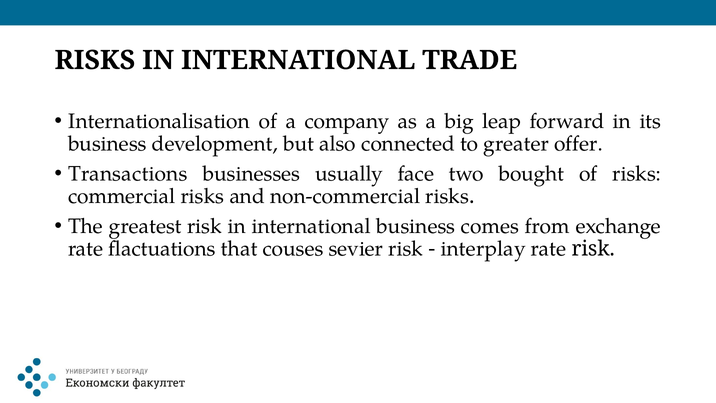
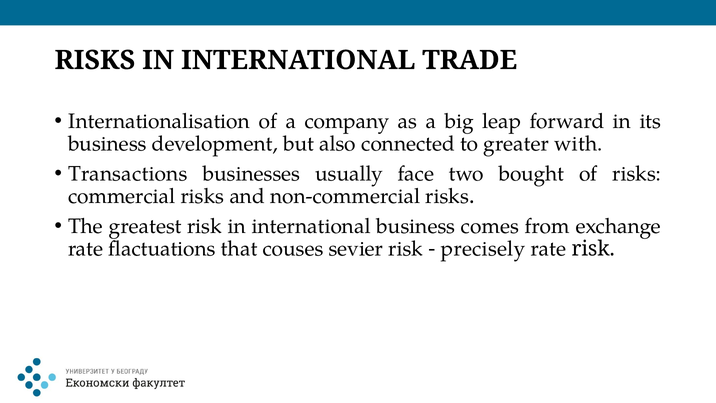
offer: offer -> with
interplay: interplay -> precisely
